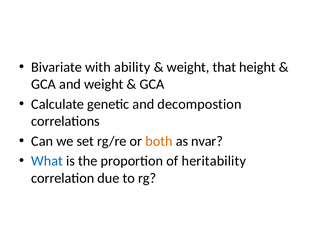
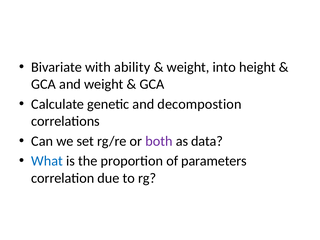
that: that -> into
both colour: orange -> purple
nvar: nvar -> data
heritability: heritability -> parameters
